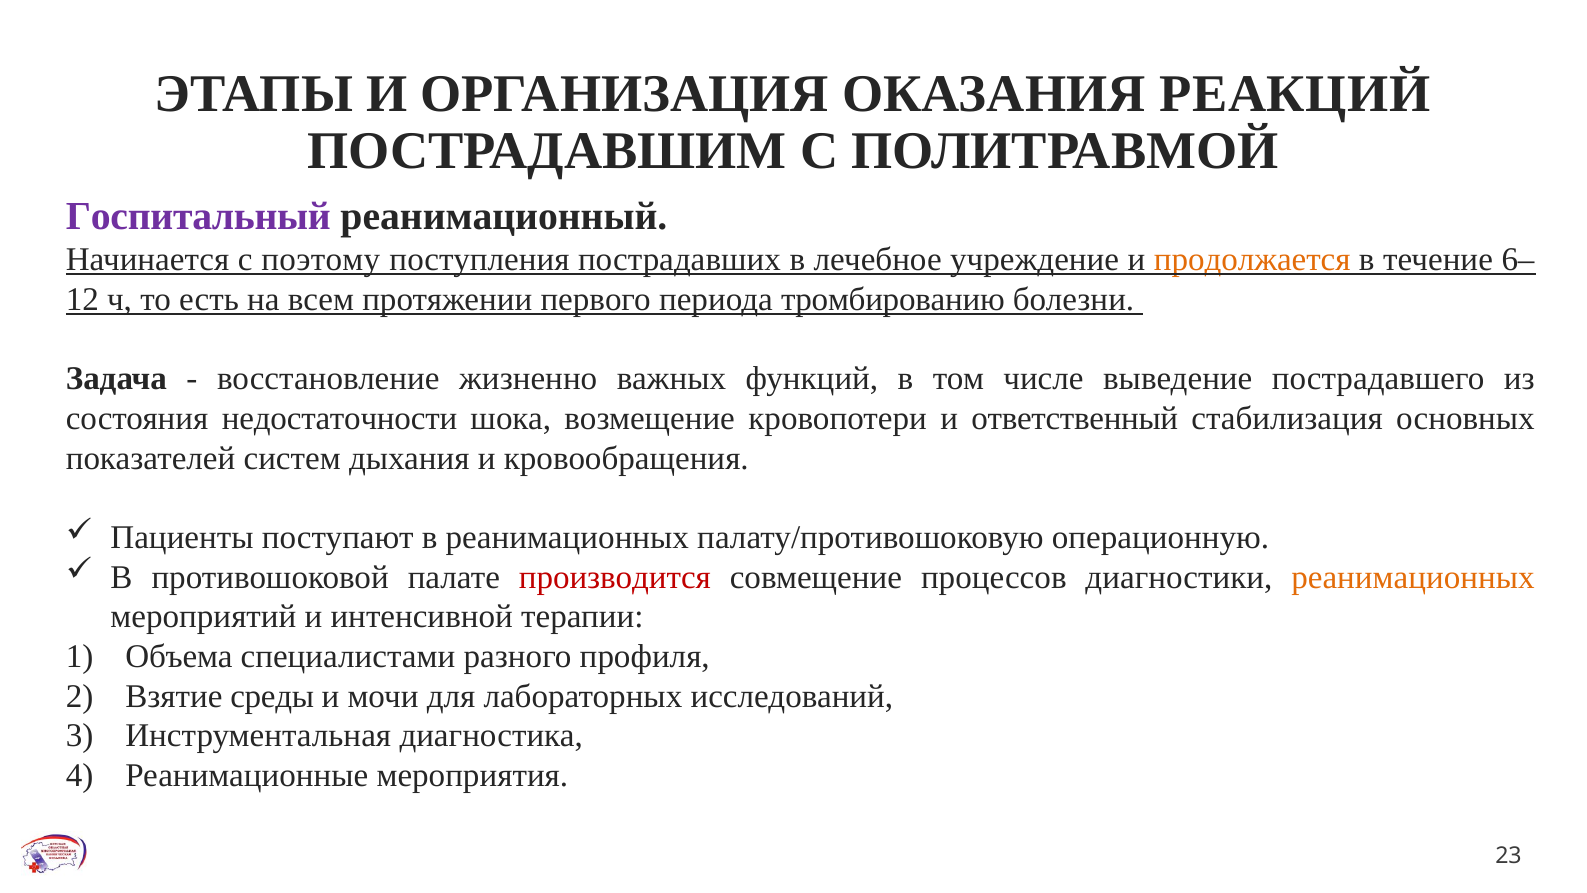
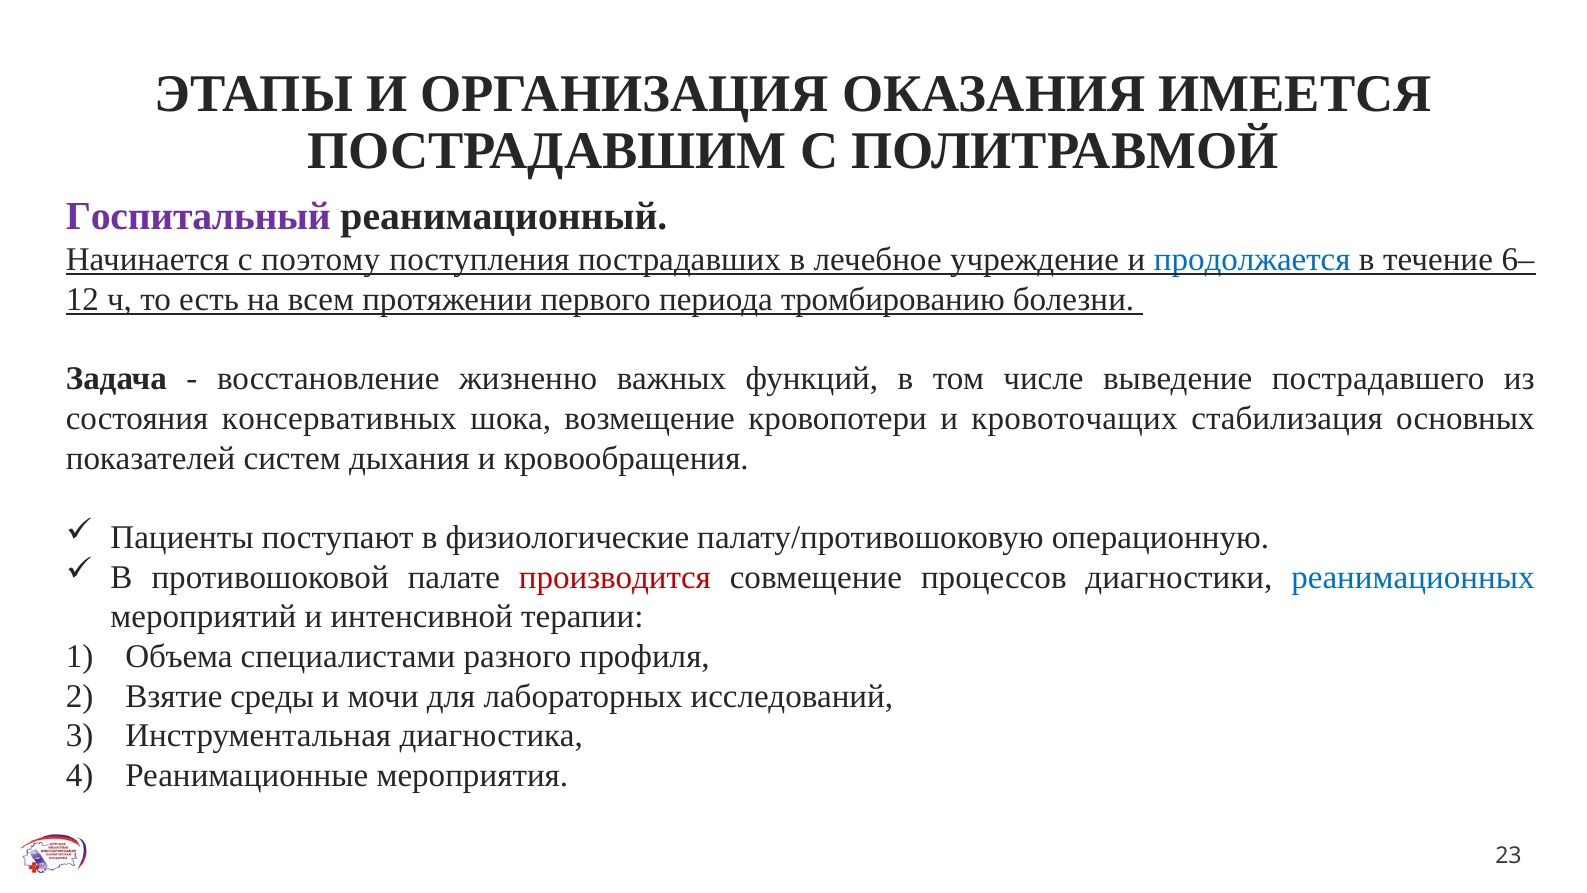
РЕАКЦИЙ: РЕАКЦИЙ -> ИМЕЕТСЯ
продолжается colour: orange -> blue
недостаточности: недостаточности -> консервативных
ответственный: ответственный -> кровоточащих
в реанимационных: реанимационных -> физиологические
реанимационных at (1413, 577) colour: orange -> blue
